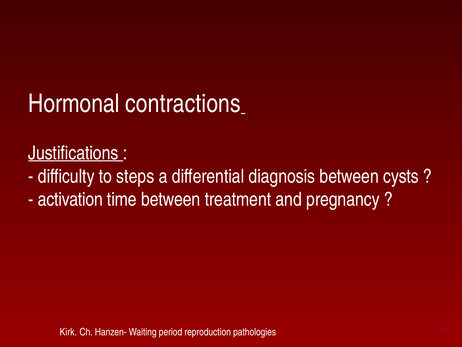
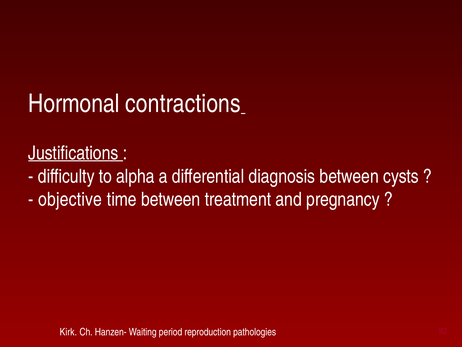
steps: steps -> alpha
activation: activation -> objective
